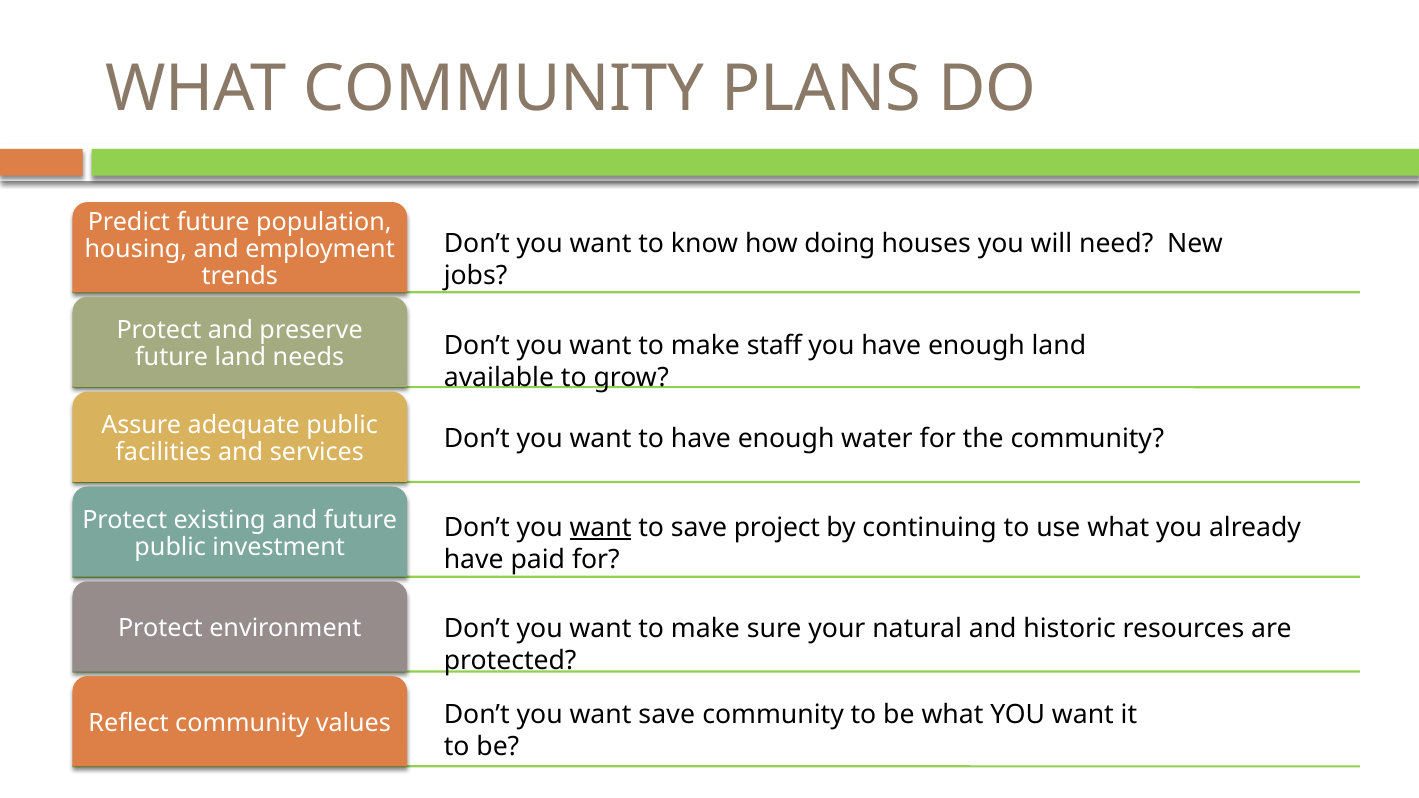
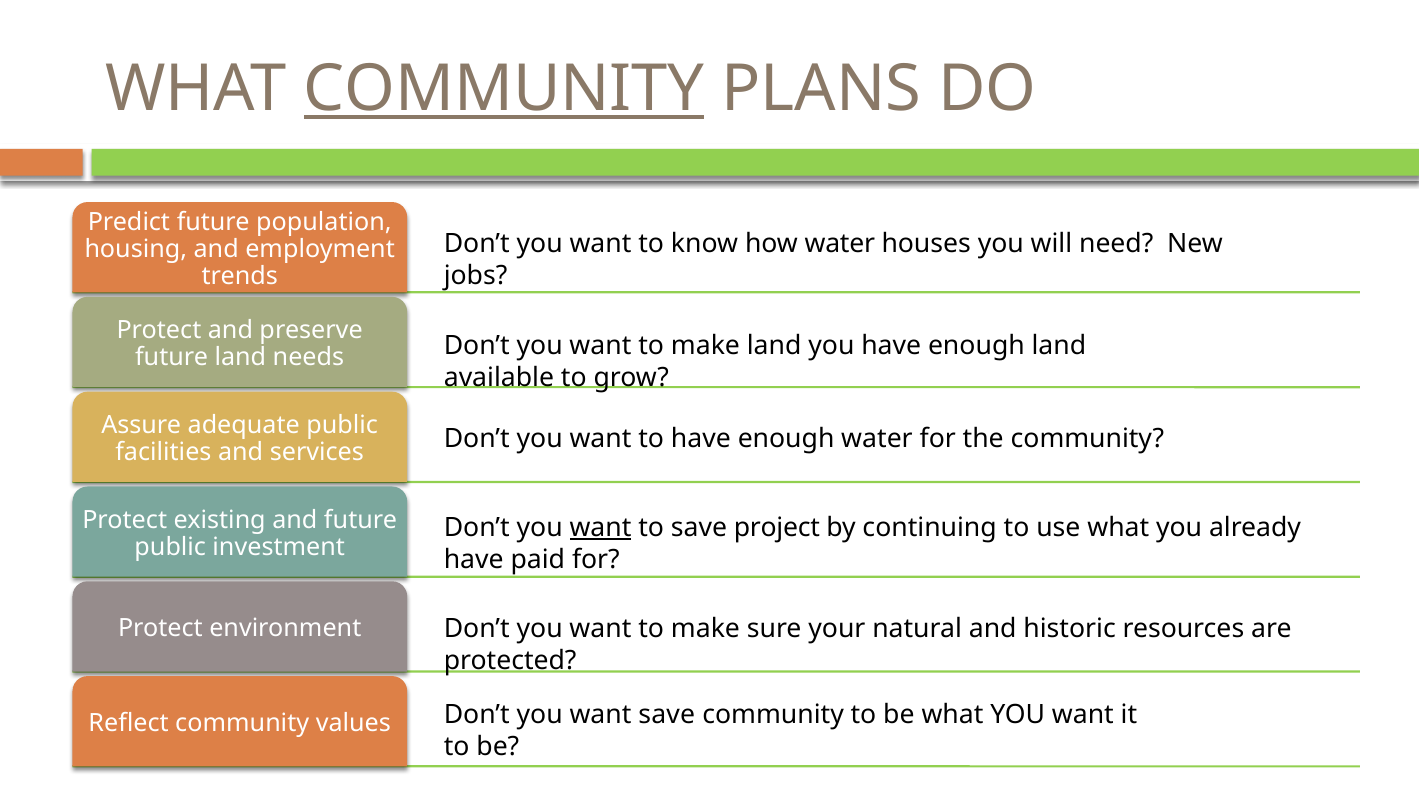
COMMUNITY at (504, 89) underline: none -> present
how doing: doing -> water
make staff: staff -> land
